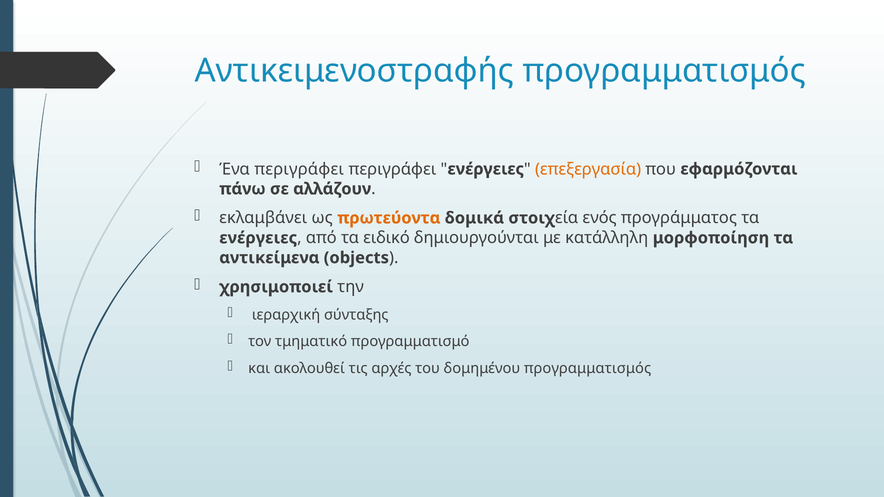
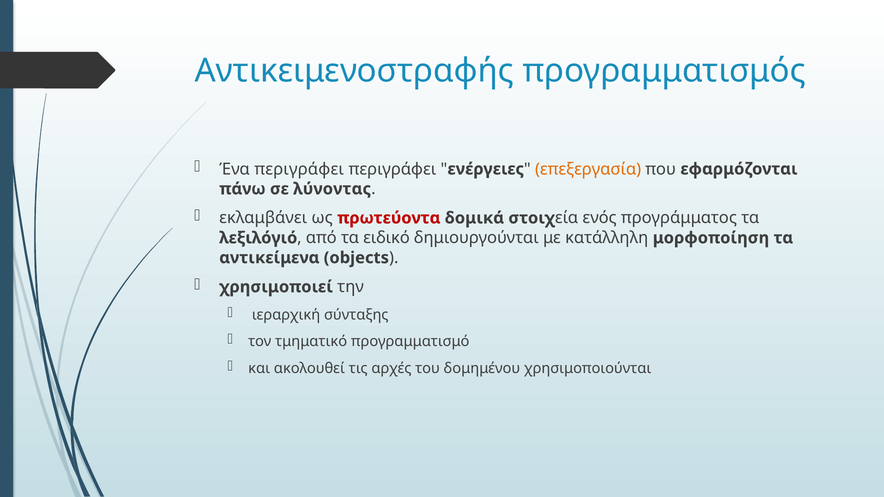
αλλάζουν: αλλάζουν -> λύνοντας
πρωτεύοντα colour: orange -> red
ενέργειες at (258, 238): ενέργειες -> λεξιλόγιό
δομημένου προγραμματισμός: προγραμματισμός -> χρησιμοποιούνται
